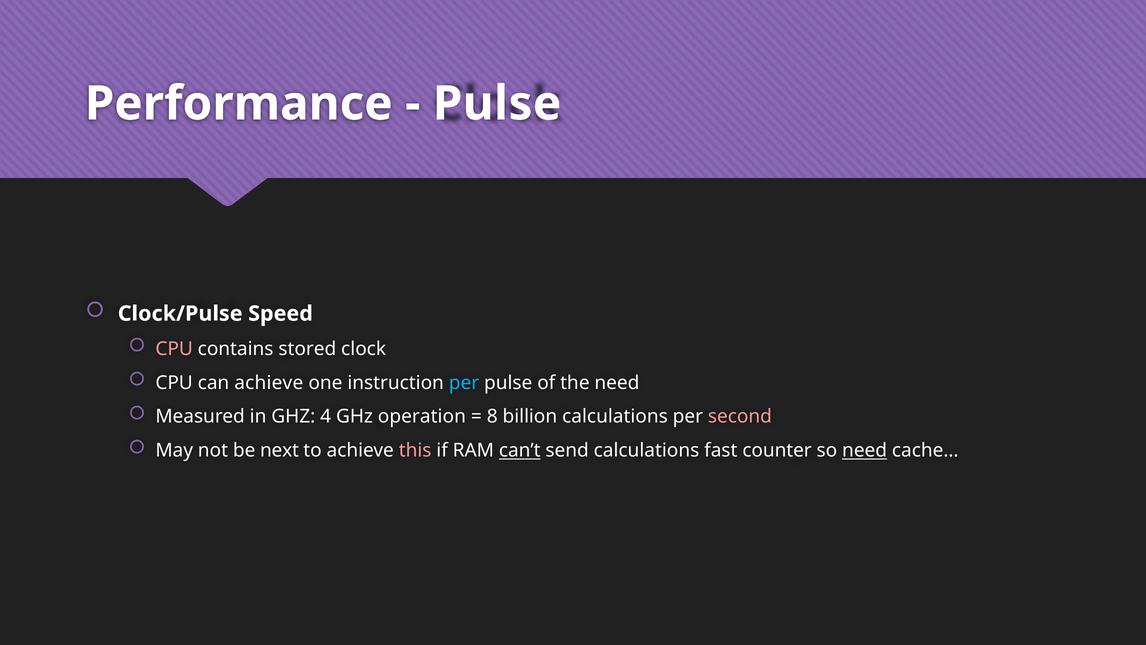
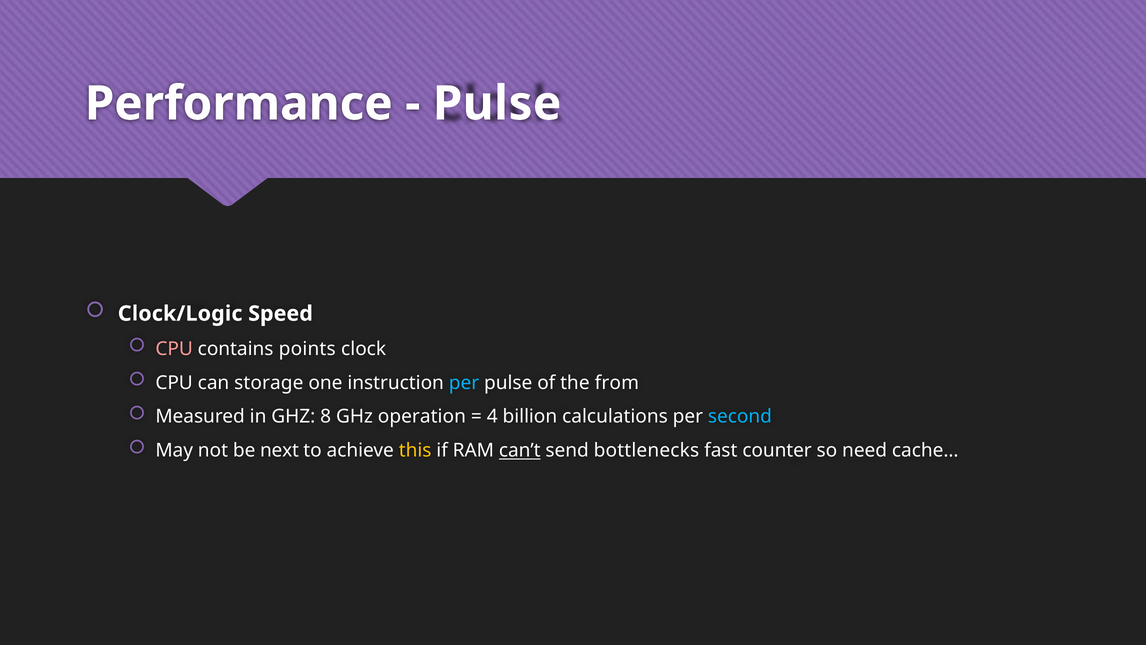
Clock/Pulse: Clock/Pulse -> Clock/Logic
stored: stored -> points
can achieve: achieve -> storage
the need: need -> from
4: 4 -> 8
8: 8 -> 4
second colour: pink -> light blue
this colour: pink -> yellow
send calculations: calculations -> bottlenecks
need at (865, 450) underline: present -> none
